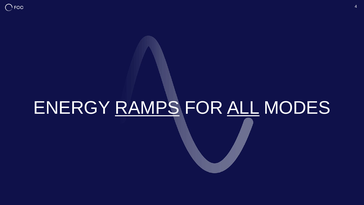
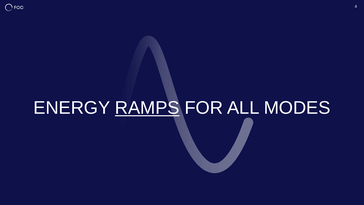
ALL underline: present -> none
